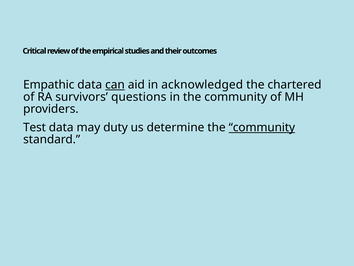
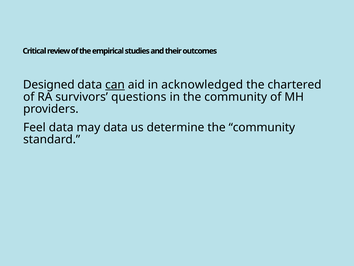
Empathic: Empathic -> Designed
Test: Test -> Feel
may duty: duty -> data
community at (262, 127) underline: present -> none
